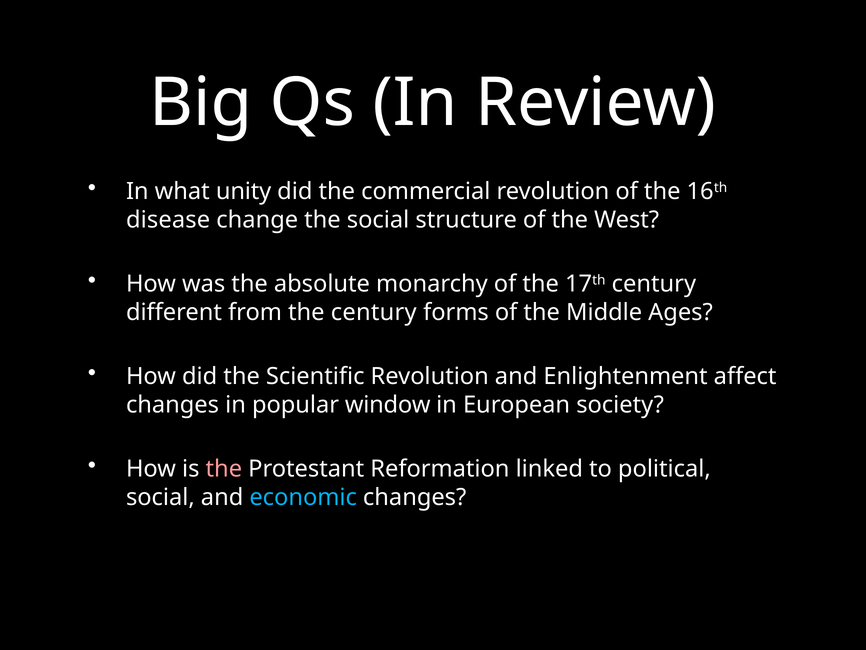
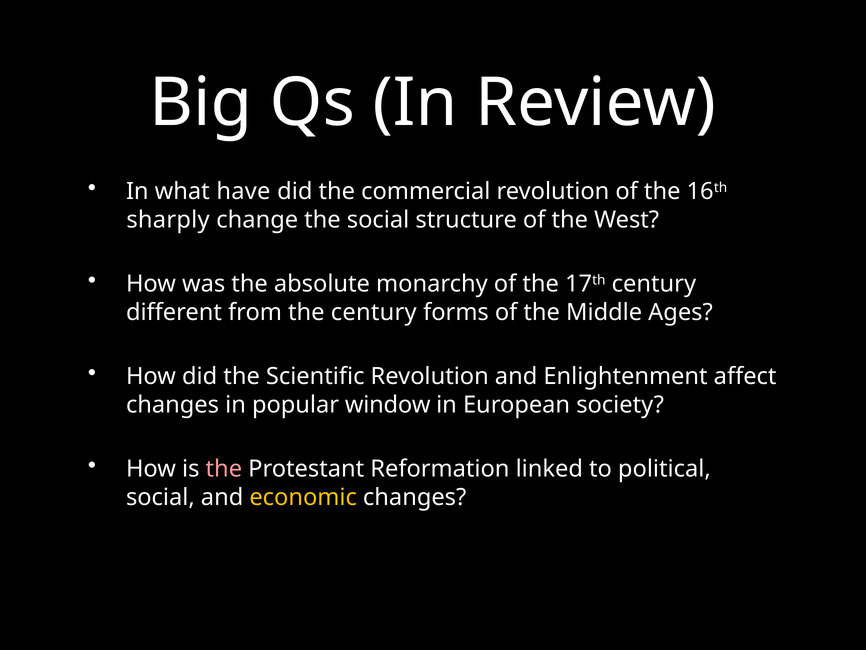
unity: unity -> have
disease: disease -> sharply
economic colour: light blue -> yellow
